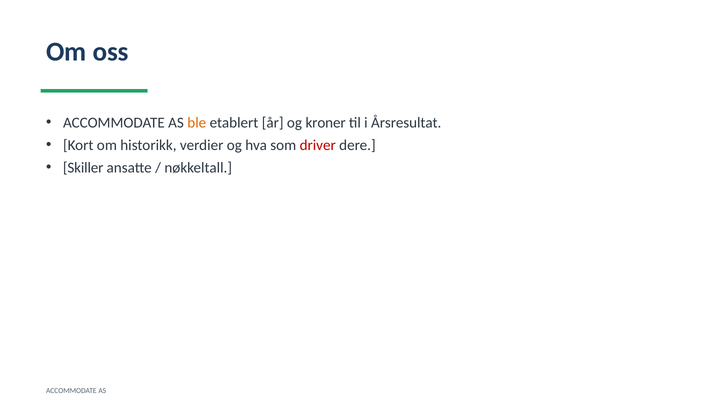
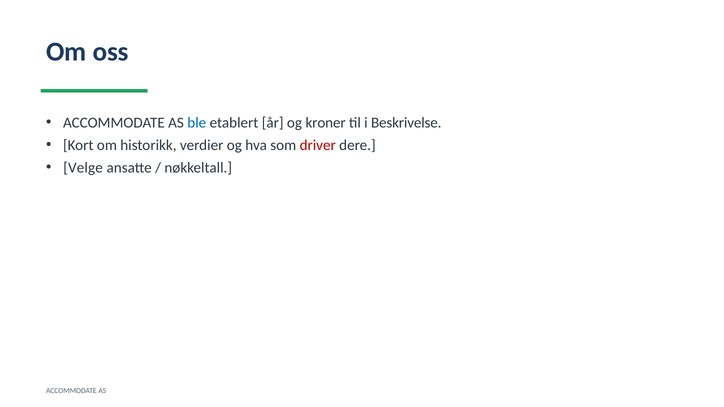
ble colour: orange -> blue
Årsresultat: Årsresultat -> Beskrivelse
Skiller: Skiller -> Velge
